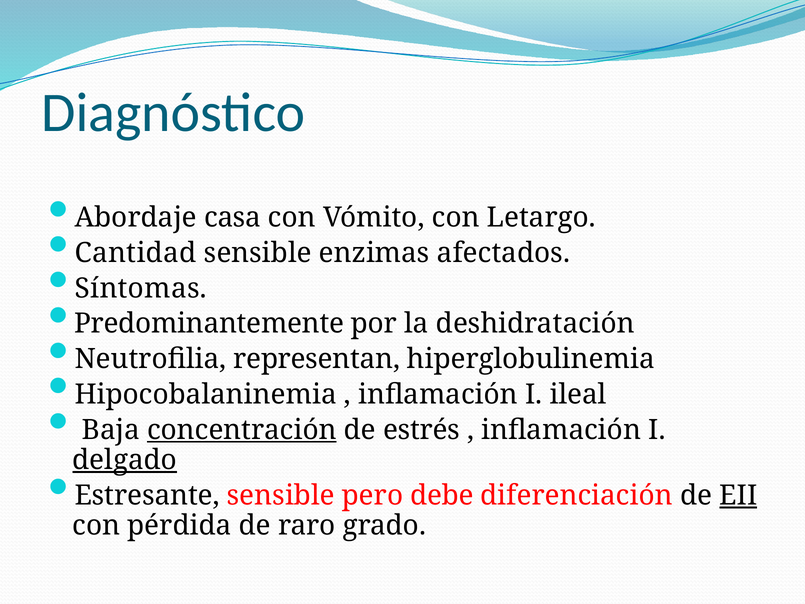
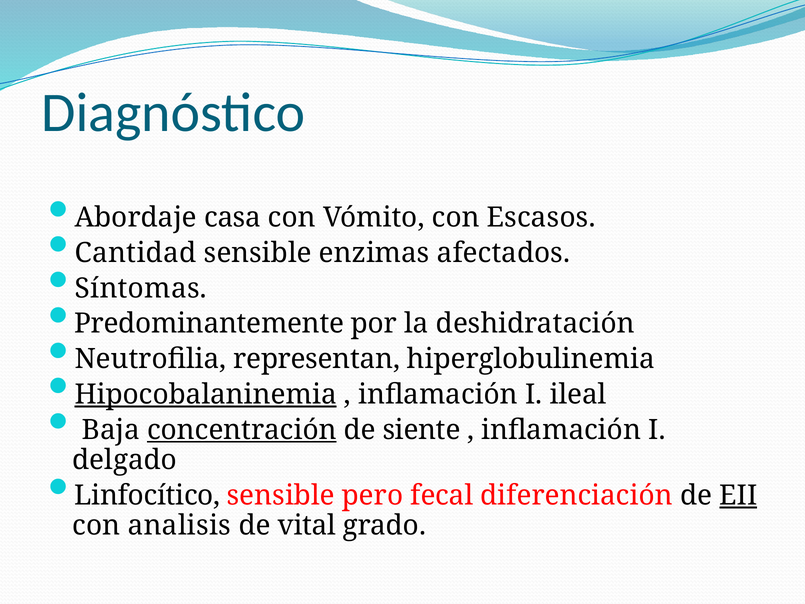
Letargo: Letargo -> Escasos
Hipocobalaninemia underline: none -> present
estrés: estrés -> siente
delgado underline: present -> none
Estresante: Estresante -> Linfocítico
debe: debe -> fecal
pérdida: pérdida -> analisis
raro: raro -> vital
